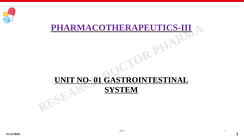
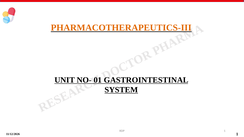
PHARMACOTHERAPEUTICS-III colour: purple -> orange
